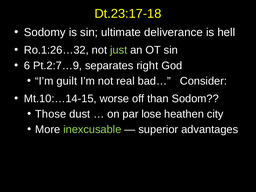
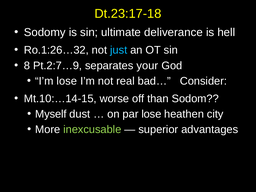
just colour: light green -> light blue
6: 6 -> 8
right: right -> your
I’m guilt: guilt -> lose
Those: Those -> Myself
